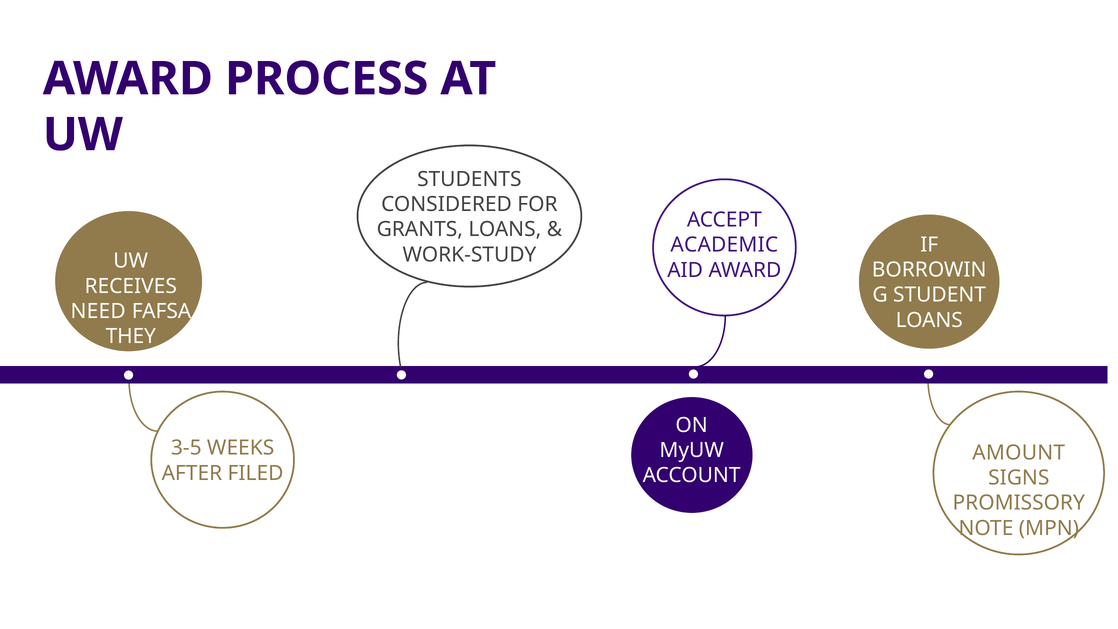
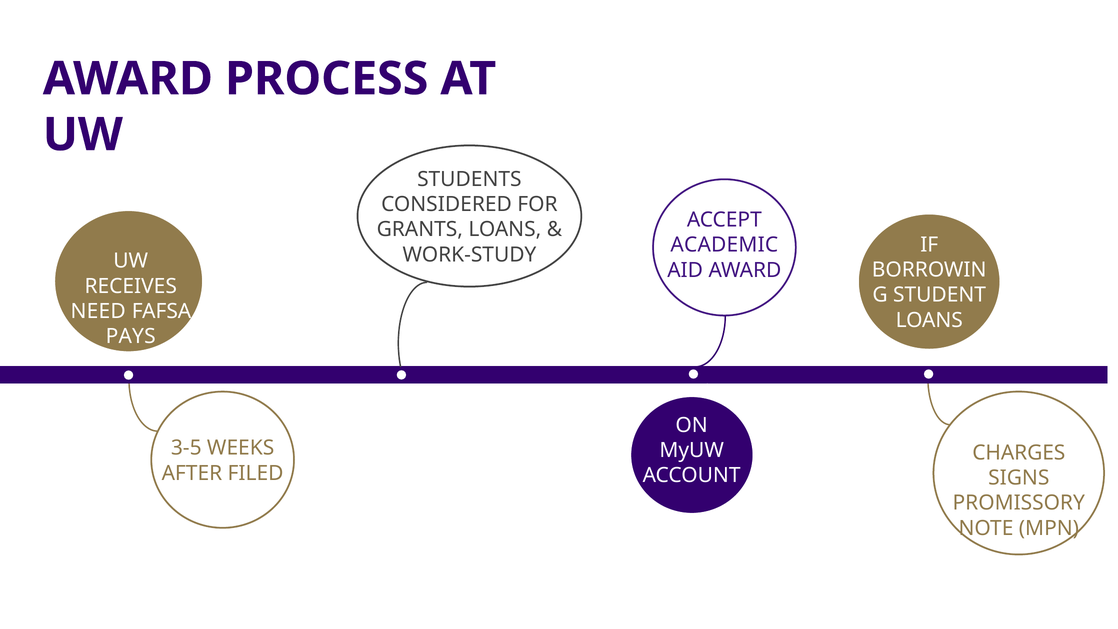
THEY: THEY -> PAYS
AMOUNT: AMOUNT -> CHARGES
